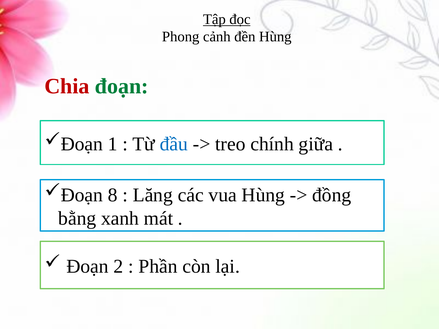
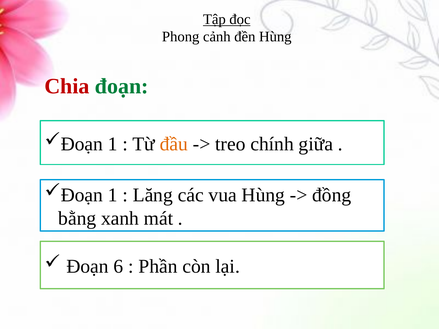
đầu colour: blue -> orange
8 at (113, 195): 8 -> 1
2: 2 -> 6
